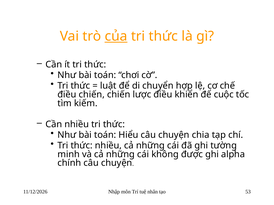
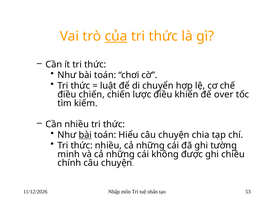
cuộc: cuộc -> over
bài at (85, 135) underline: none -> present
alpha: alpha -> chiều
